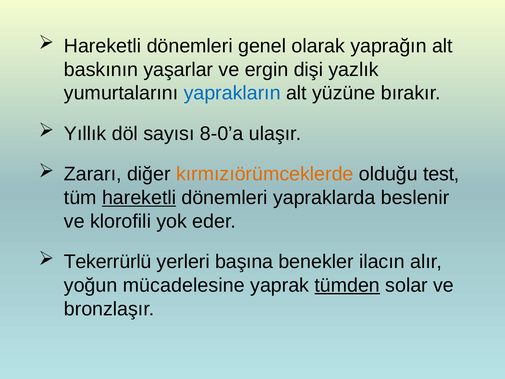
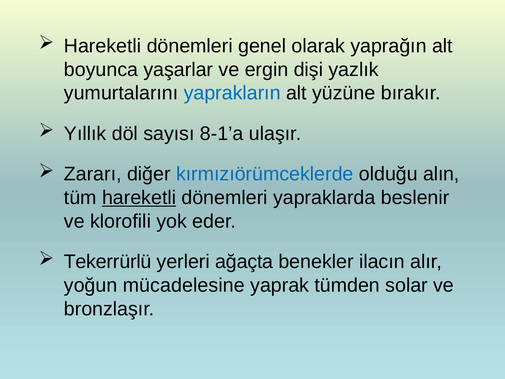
baskının: baskının -> boyunca
8-0’a: 8-0’a -> 8-1’a
kırmızıörümceklerde colour: orange -> blue
test: test -> alın
başına: başına -> ağaçta
tümden underline: present -> none
